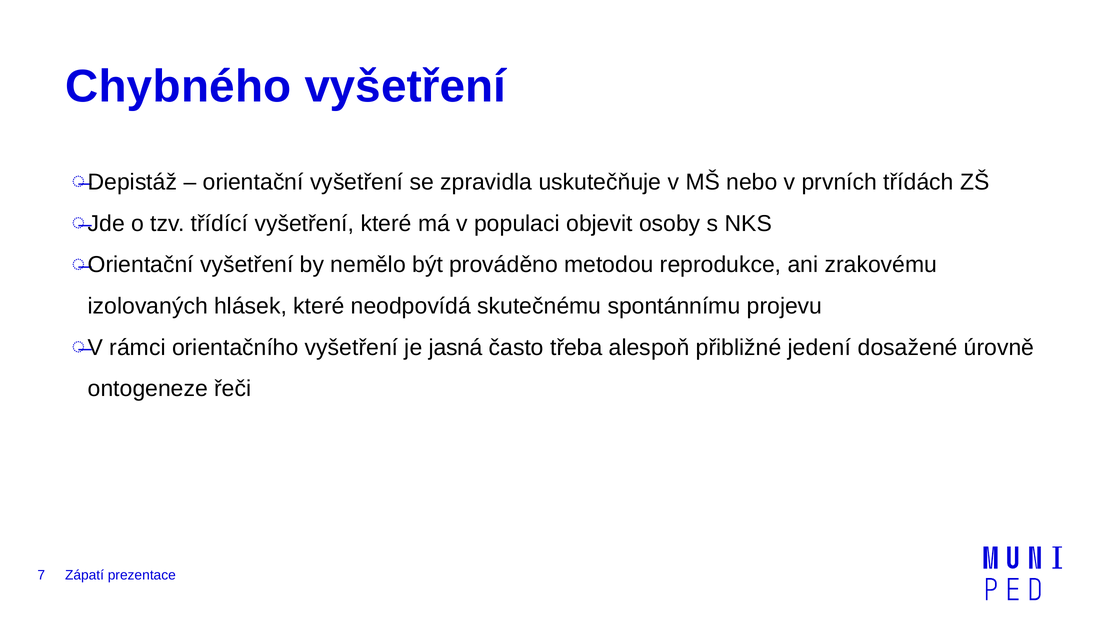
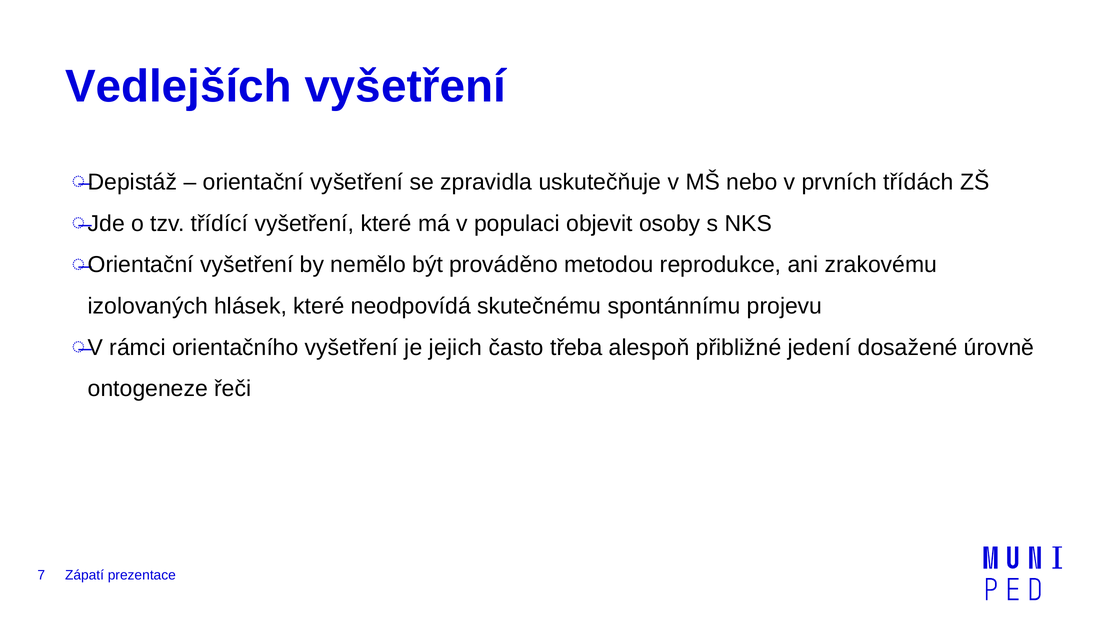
Chybného: Chybného -> Vedlejších
jasná: jasná -> jejich
